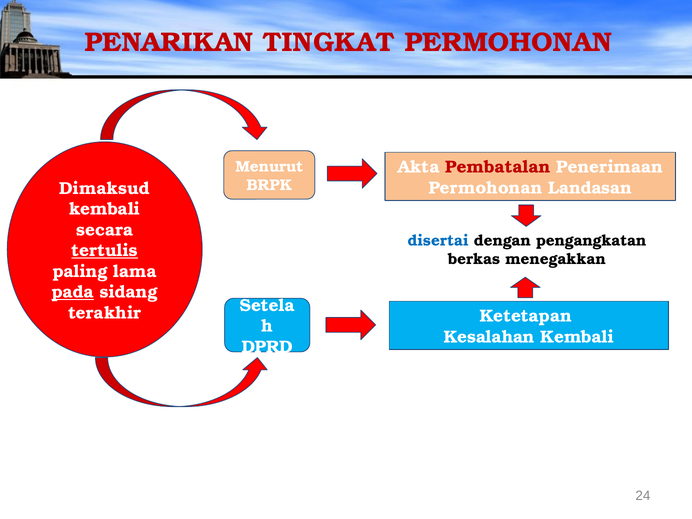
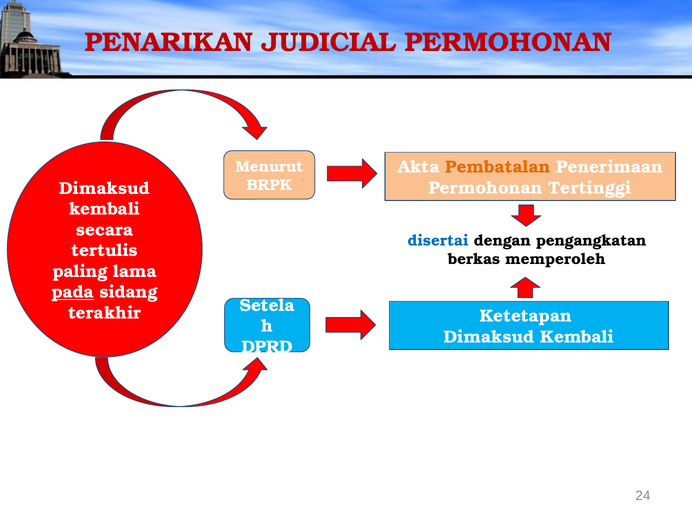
TINGKAT: TINGKAT -> JUDICIAL
Pembatalan colour: red -> orange
Landasan: Landasan -> Tertinggi
tertulis underline: present -> none
menegakkan: menegakkan -> memperoleh
Kesalahan at (489, 337): Kesalahan -> Dimaksud
